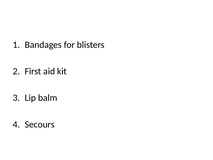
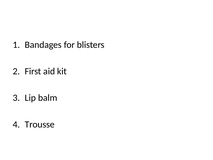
Secours: Secours -> Trousse
